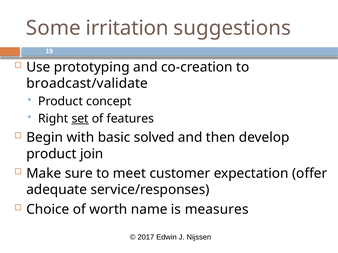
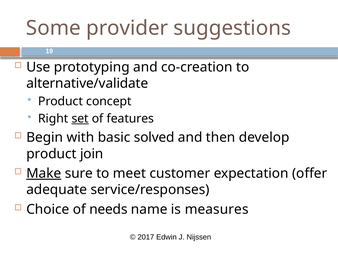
irritation: irritation -> provider
broadcast/validate: broadcast/validate -> alternative/validate
Make underline: none -> present
worth: worth -> needs
